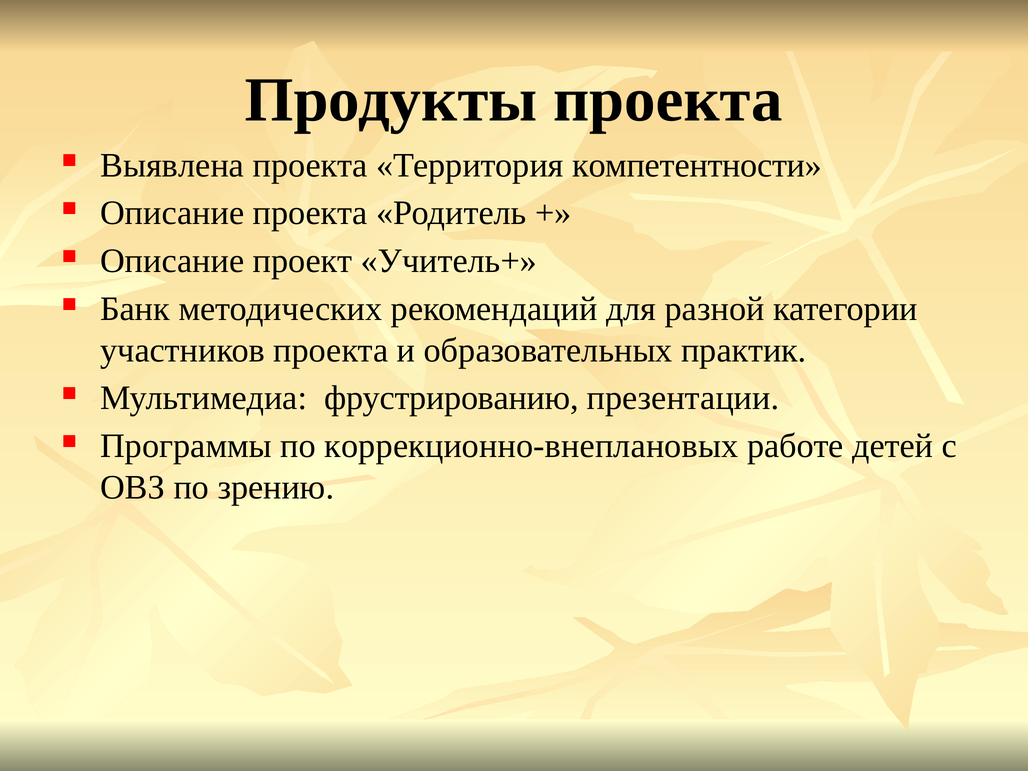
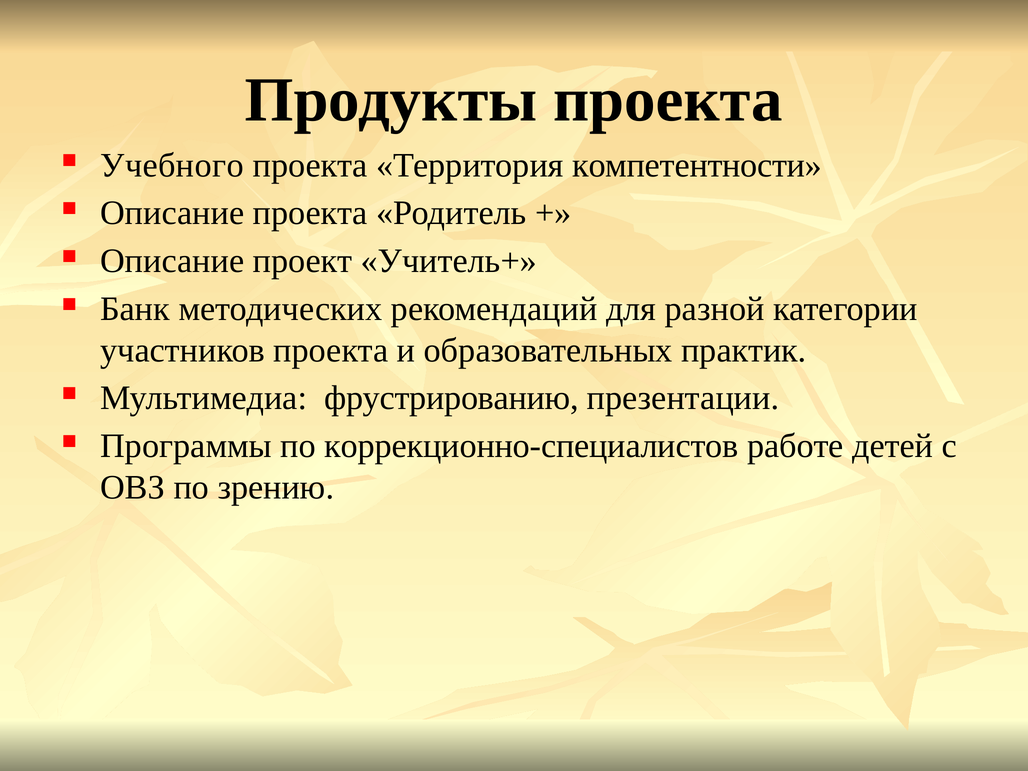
Выявлена: Выявлена -> Учебного
коррекционно-внеплановых: коррекционно-внеплановых -> коррекционно-специалистов
